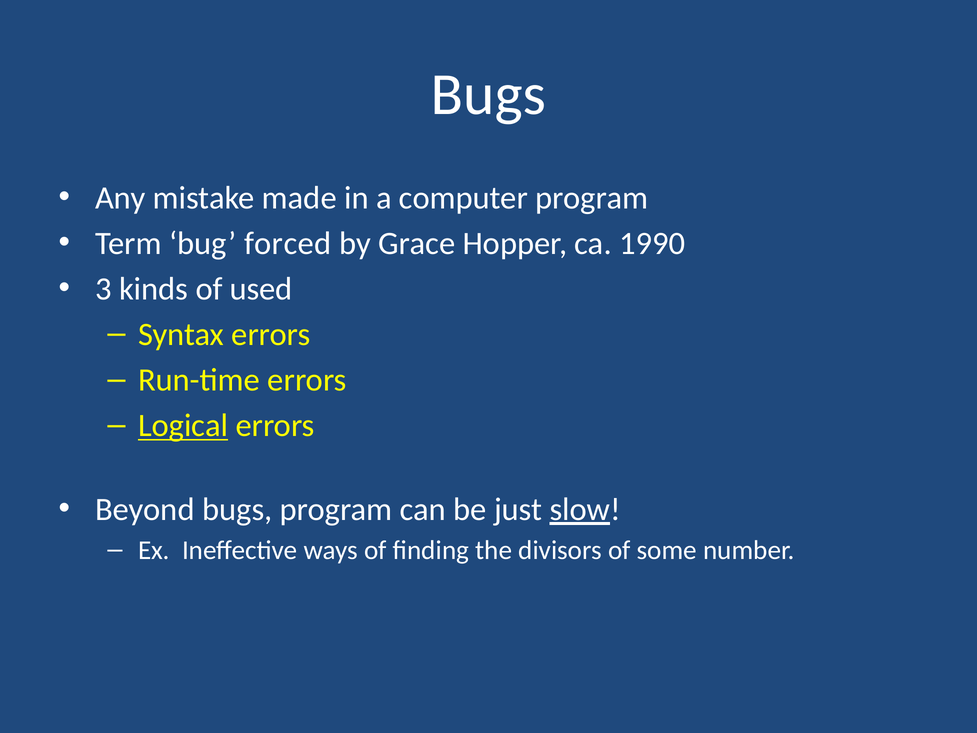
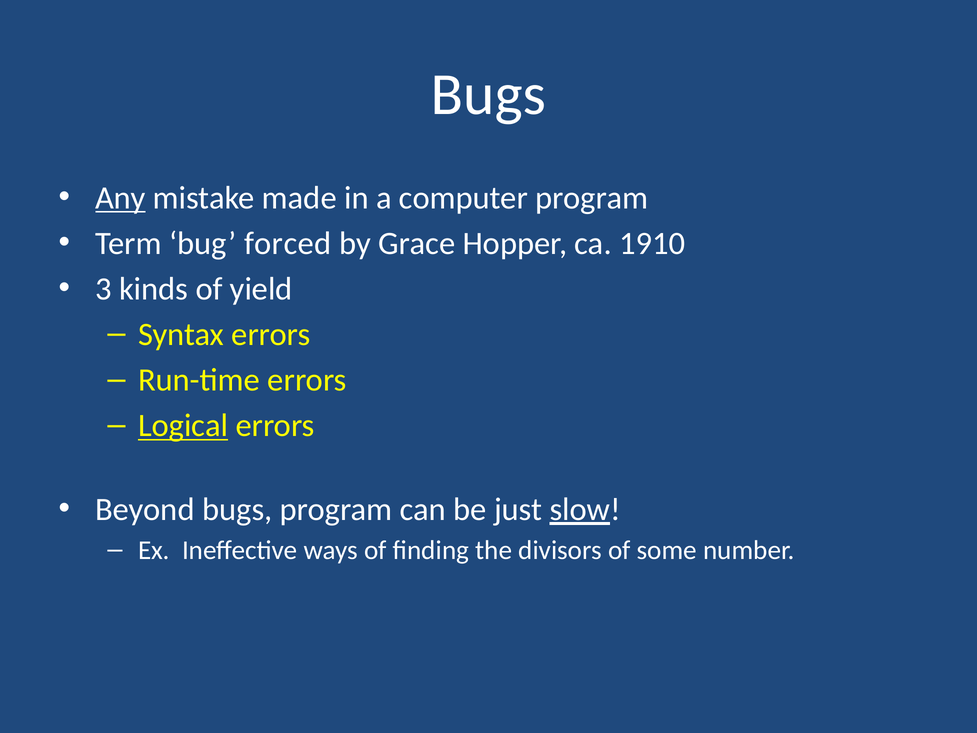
Any underline: none -> present
1990: 1990 -> 1910
used: used -> yield
